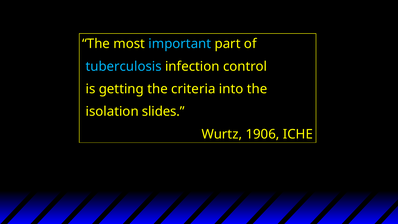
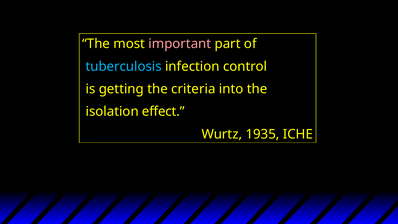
important colour: light blue -> pink
slides: slides -> effect
1906: 1906 -> 1935
